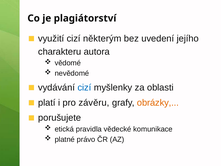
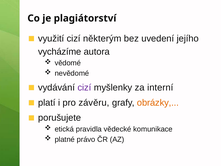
charakteru: charakteru -> vycházíme
cizí at (84, 87) colour: blue -> purple
oblasti: oblasti -> interní
